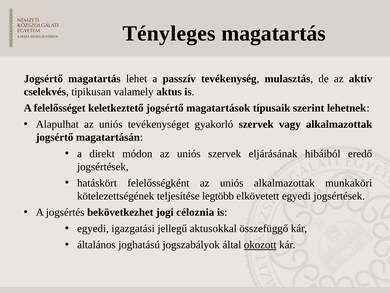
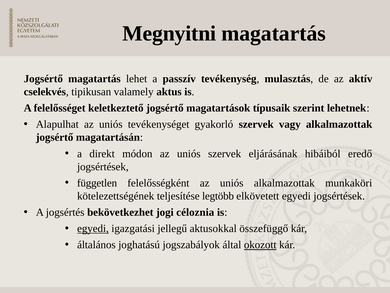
Tényleges: Tényleges -> Megnyitni
hatáskört: hatáskört -> független
egyedi at (93, 228) underline: none -> present
